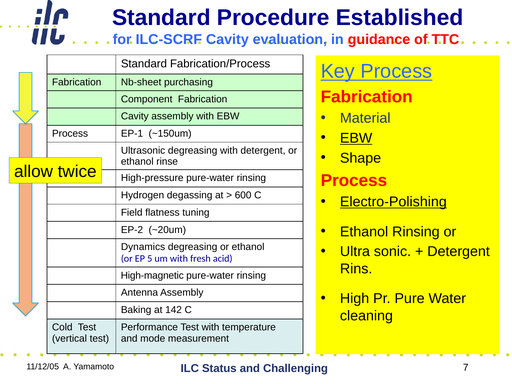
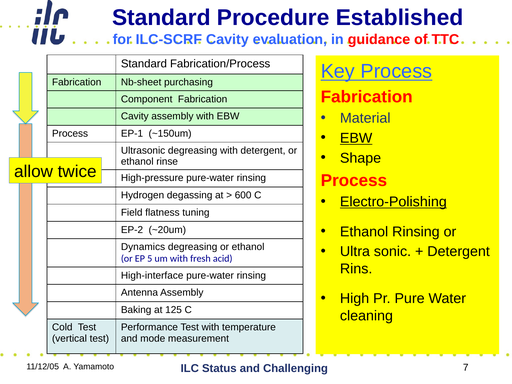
High-magnetic: High-magnetic -> High-interface
142: 142 -> 125
